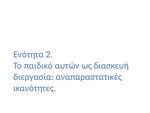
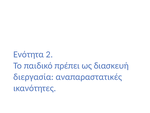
αυτών: αυτών -> πρέπει
